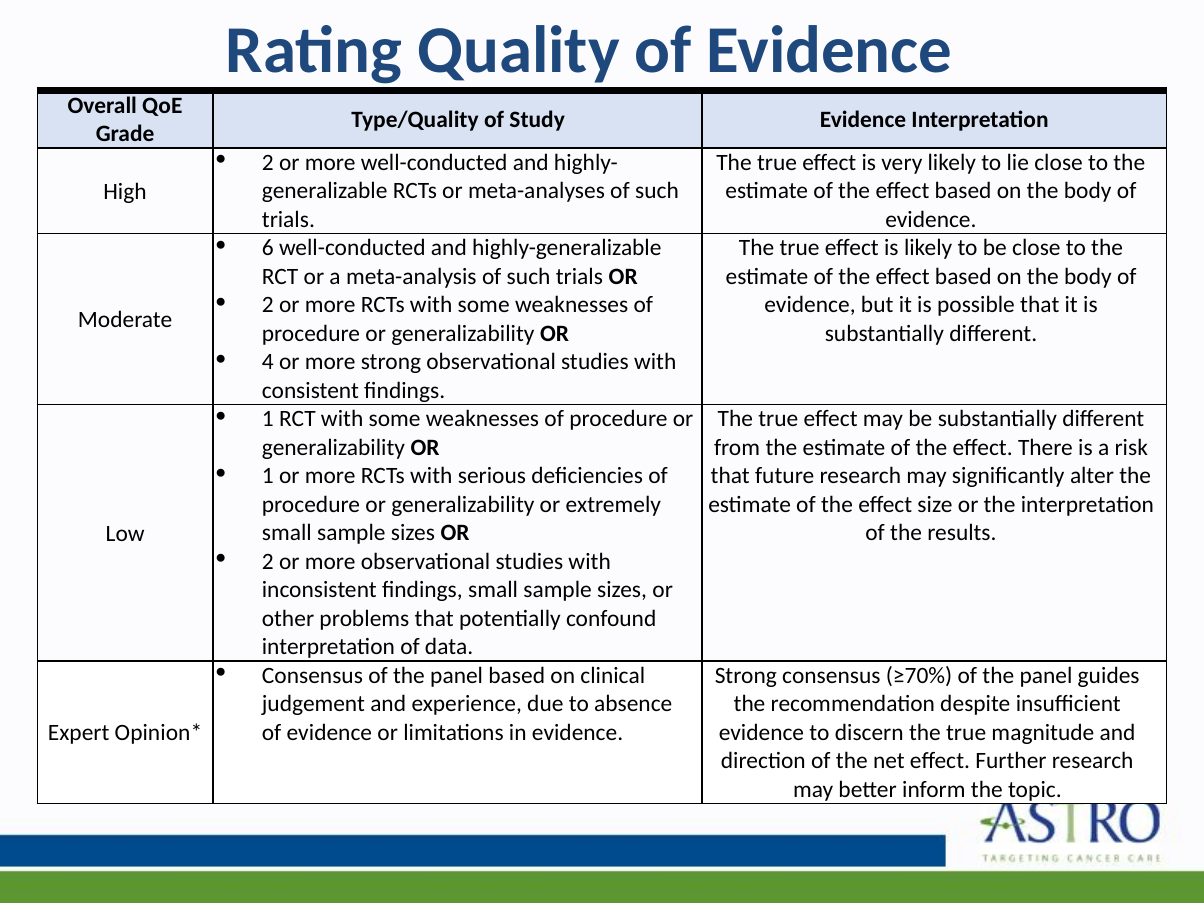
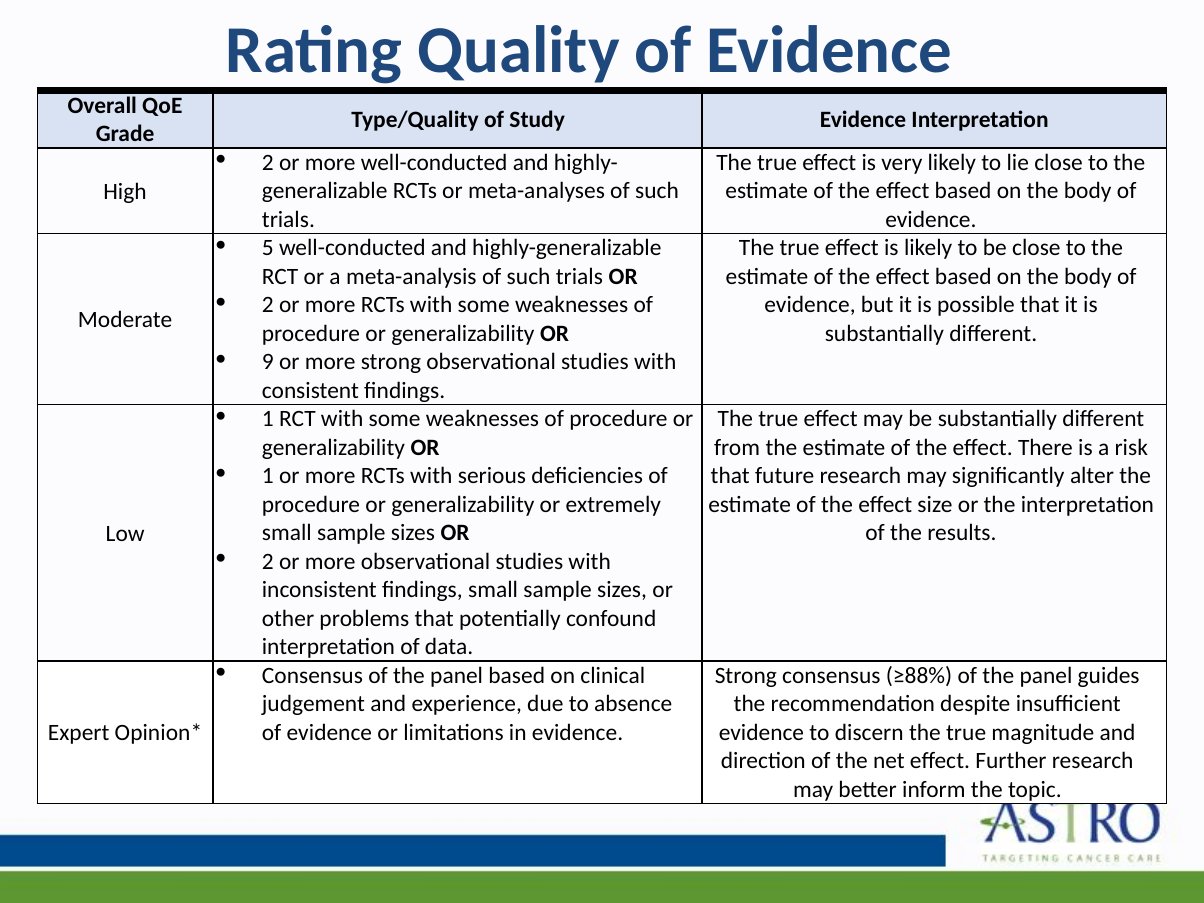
6: 6 -> 5
4: 4 -> 9
≥70%: ≥70% -> ≥88%
